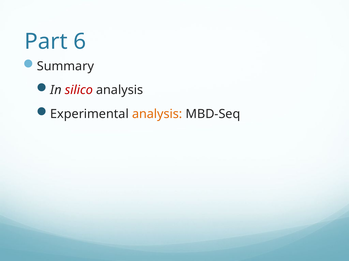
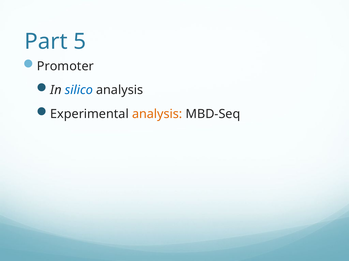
6: 6 -> 5
Summary: Summary -> Promoter
silico colour: red -> blue
